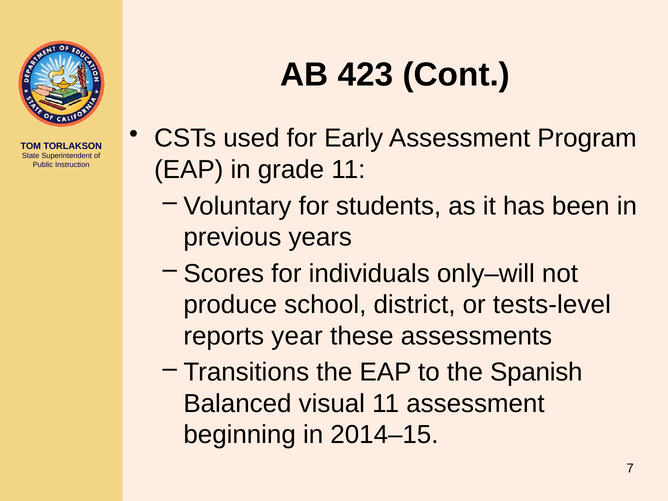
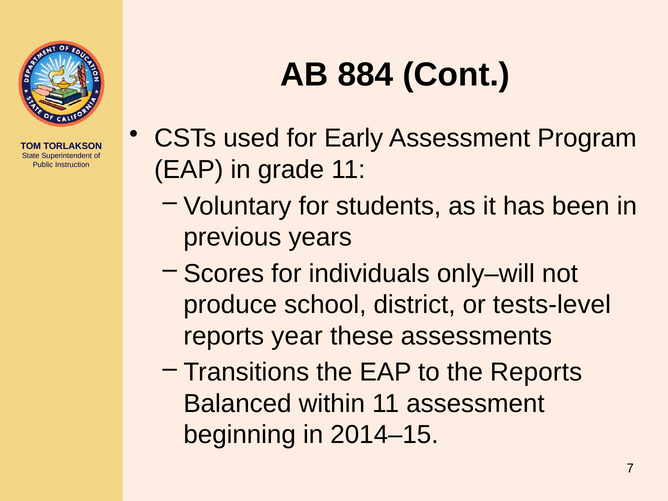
423: 423 -> 884
the Spanish: Spanish -> Reports
visual: visual -> within
